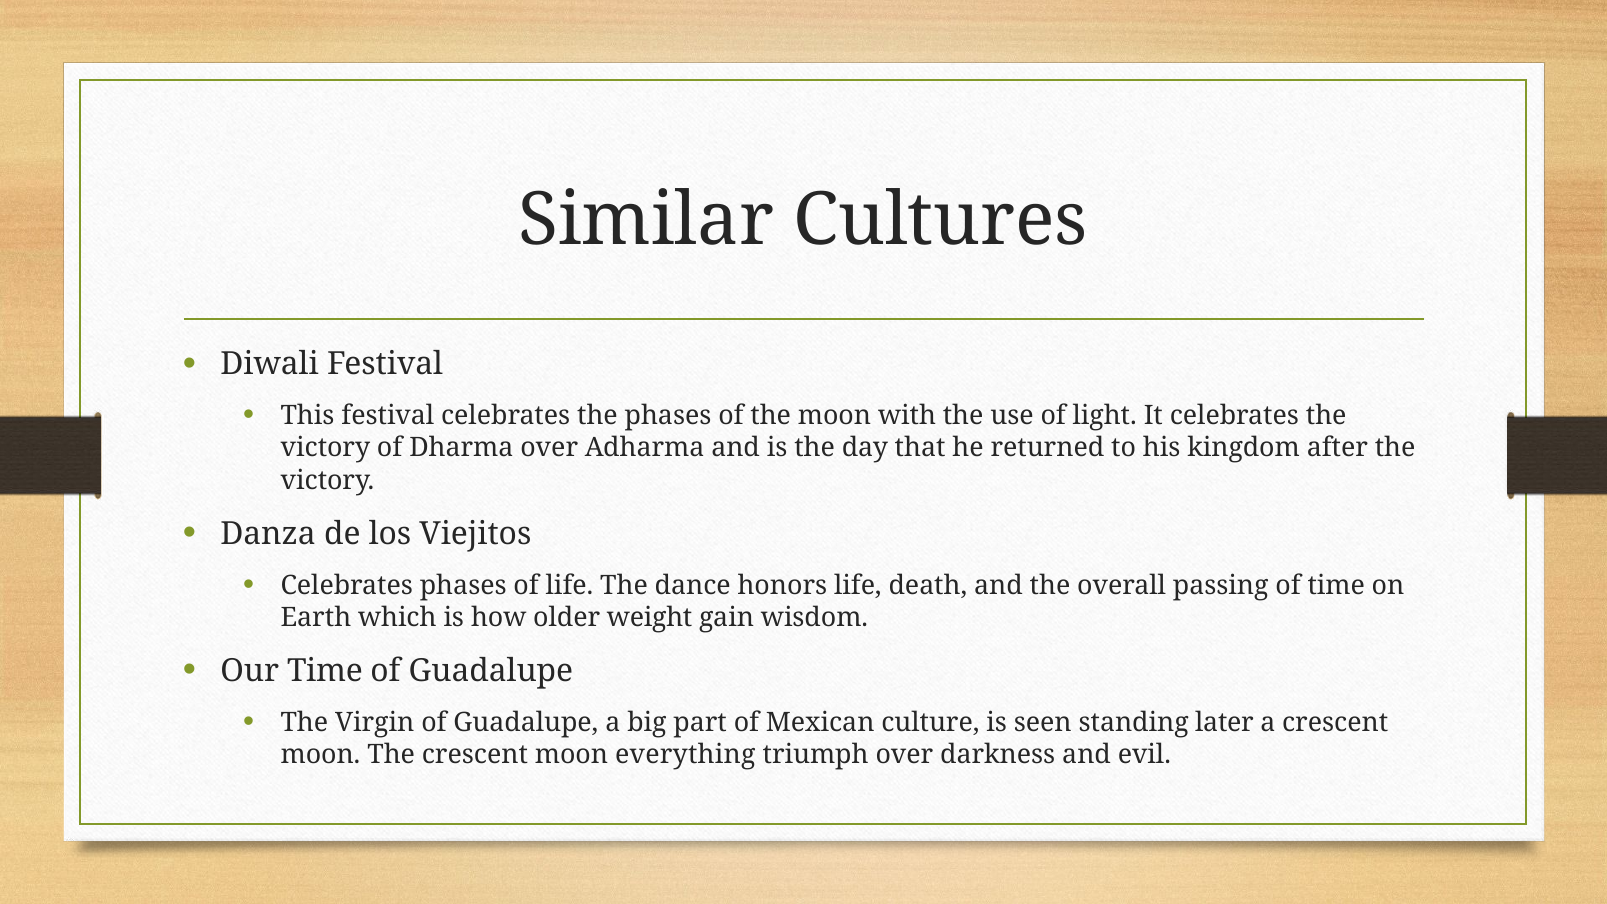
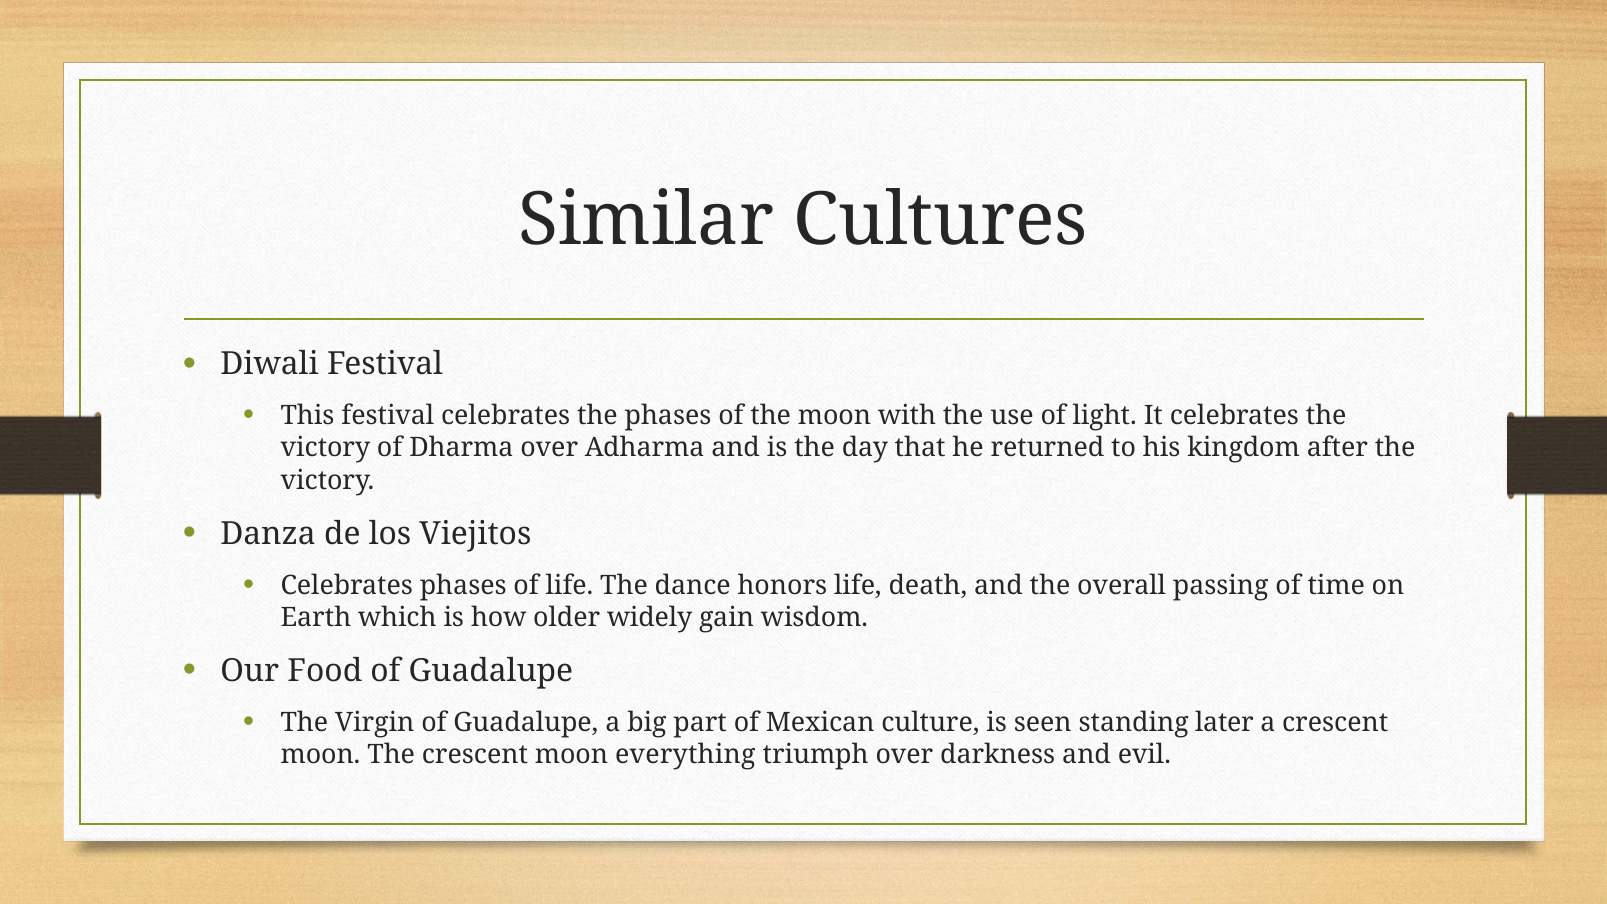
weight: weight -> widely
Our Time: Time -> Food
